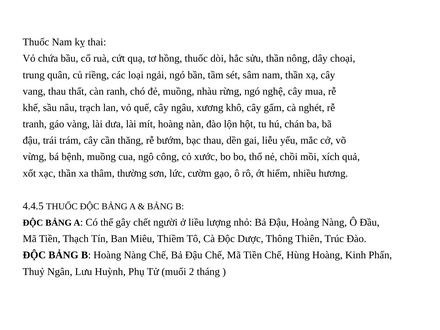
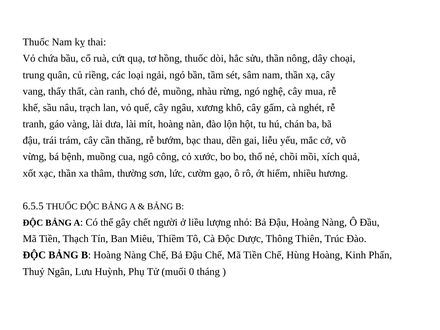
vang thau: thau -> thấy
4.4.5: 4.4.5 -> 6.5.5
2: 2 -> 0
